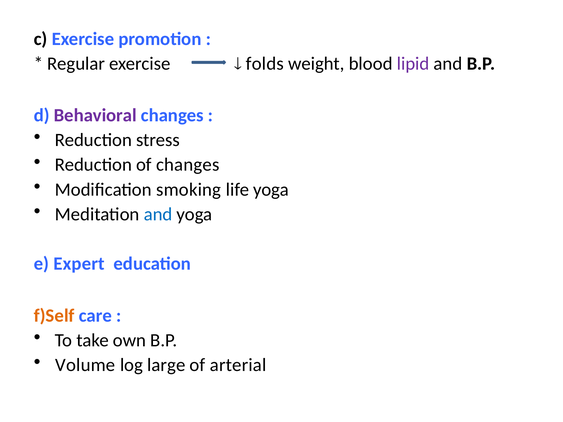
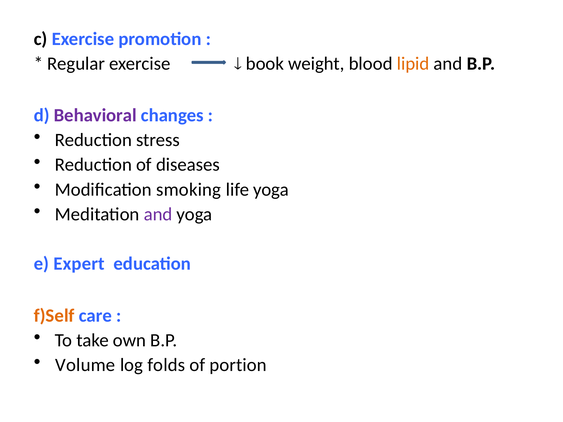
folds: folds -> book
lipid colour: purple -> orange
of changes: changes -> diseases
and at (158, 214) colour: blue -> purple
large: large -> folds
arterial: arterial -> portion
